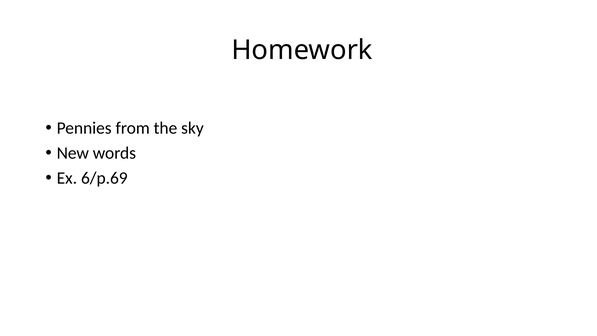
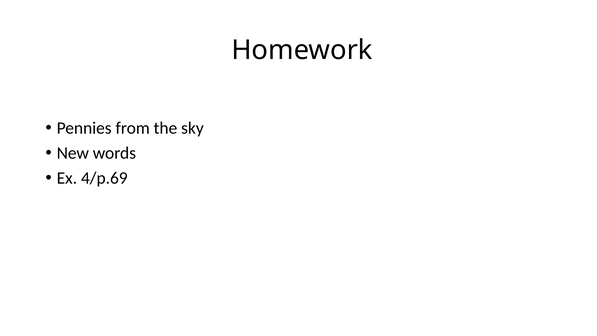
6/p.69: 6/p.69 -> 4/p.69
